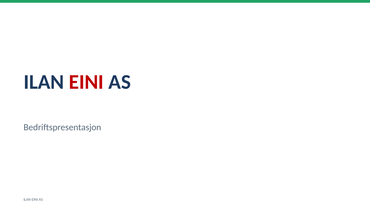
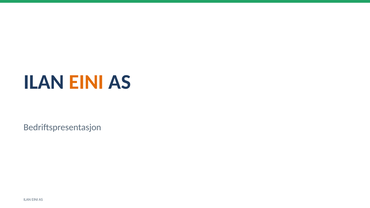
EINI at (86, 82) colour: red -> orange
